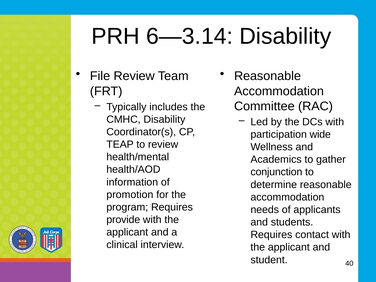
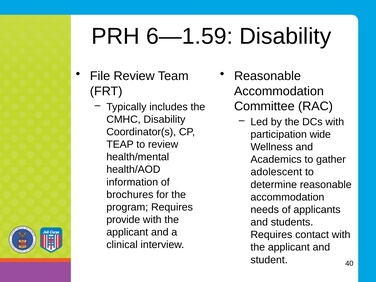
6—3.14: 6—3.14 -> 6—1.59
conjunction: conjunction -> adolescent
promotion: promotion -> brochures
